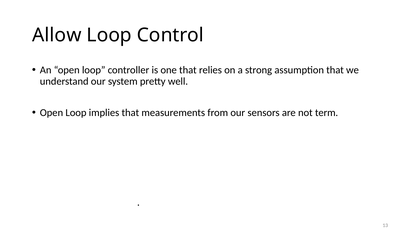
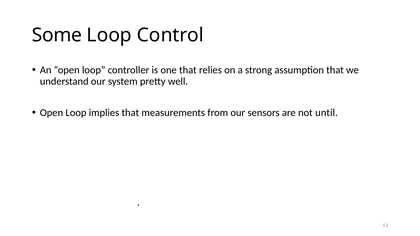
Allow: Allow -> Some
term: term -> until
